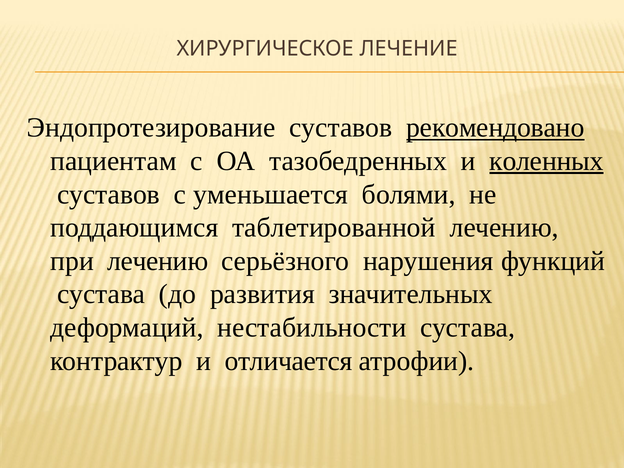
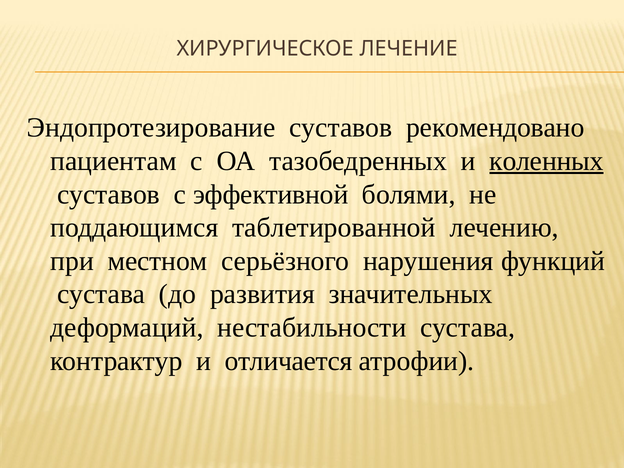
рекомендовано underline: present -> none
уменьшается: уменьшается -> эффективной
при лечению: лечению -> местном
